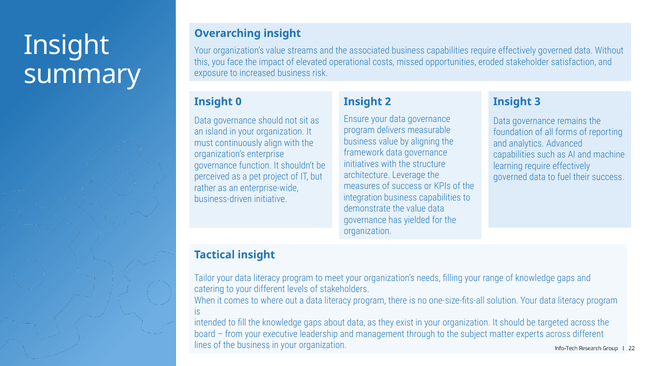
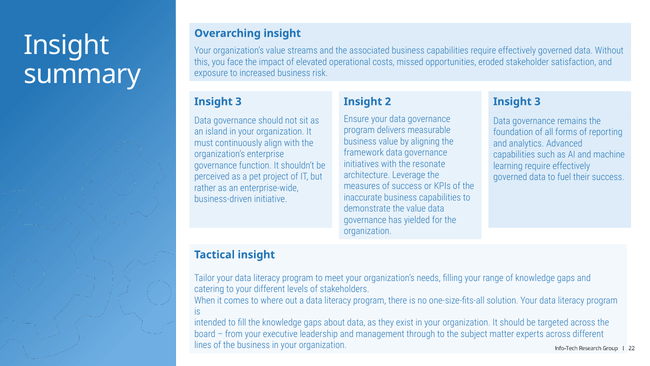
0 at (238, 102): 0 -> 3
structure: structure -> resonate
integration: integration -> inaccurate
